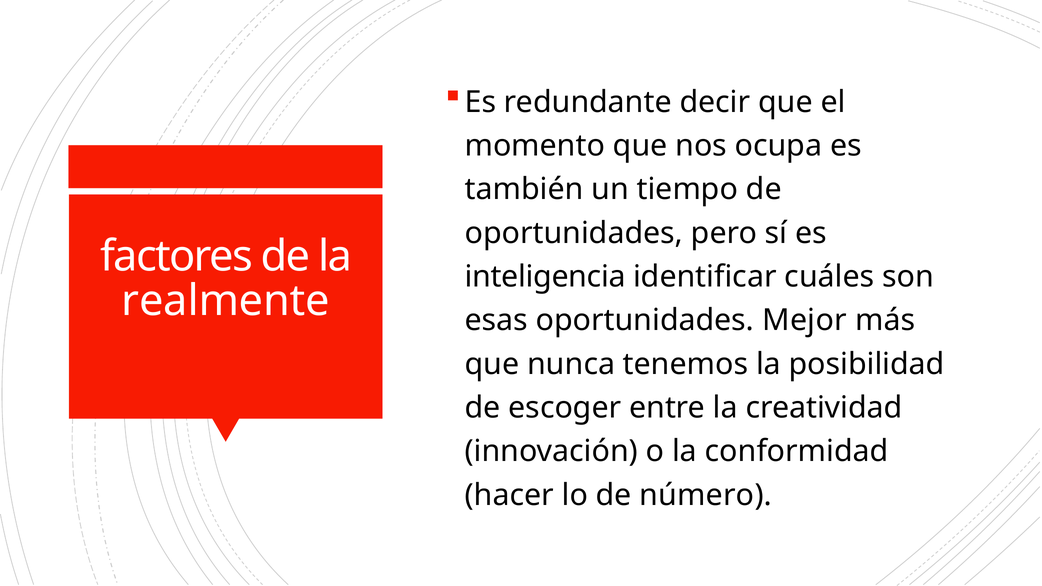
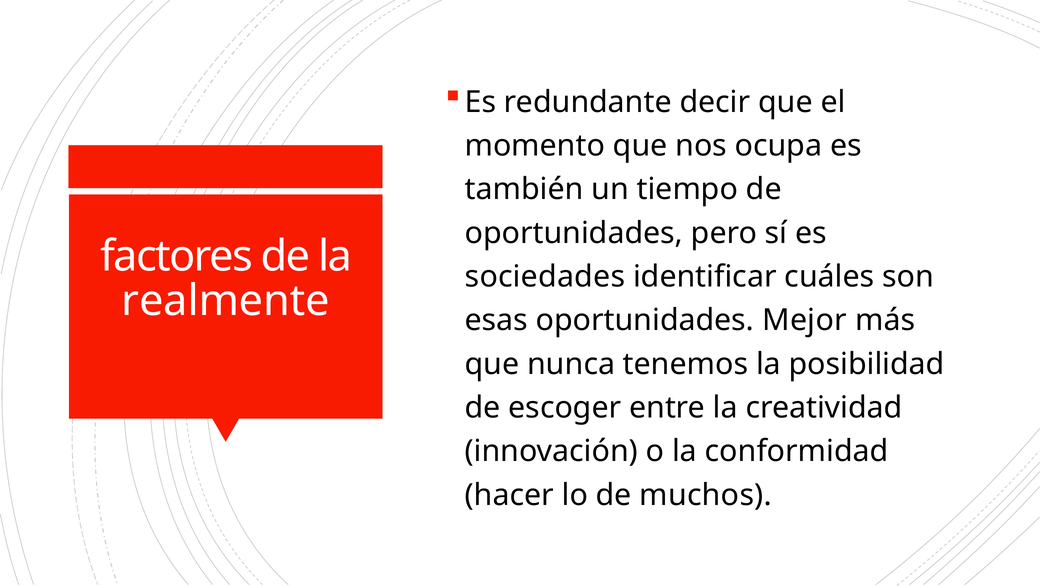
inteligencia: inteligencia -> sociedades
número: número -> muchos
